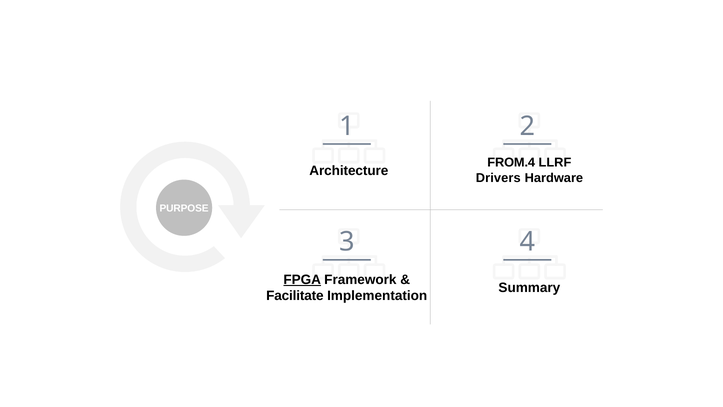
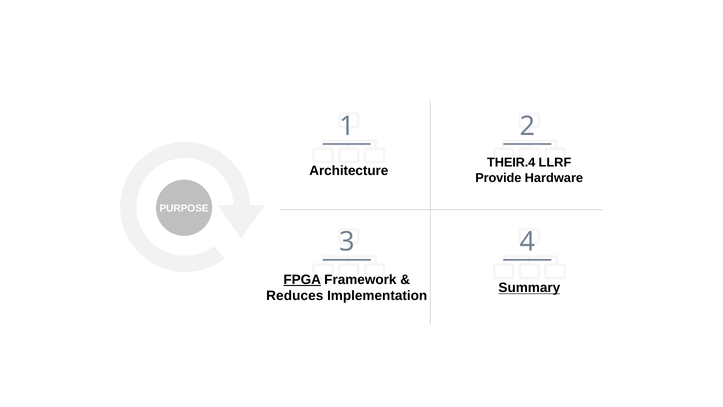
FROM.4: FROM.4 -> THEIR.4
Drivers: Drivers -> Provide
Summary underline: none -> present
Facilitate: Facilitate -> Reduces
